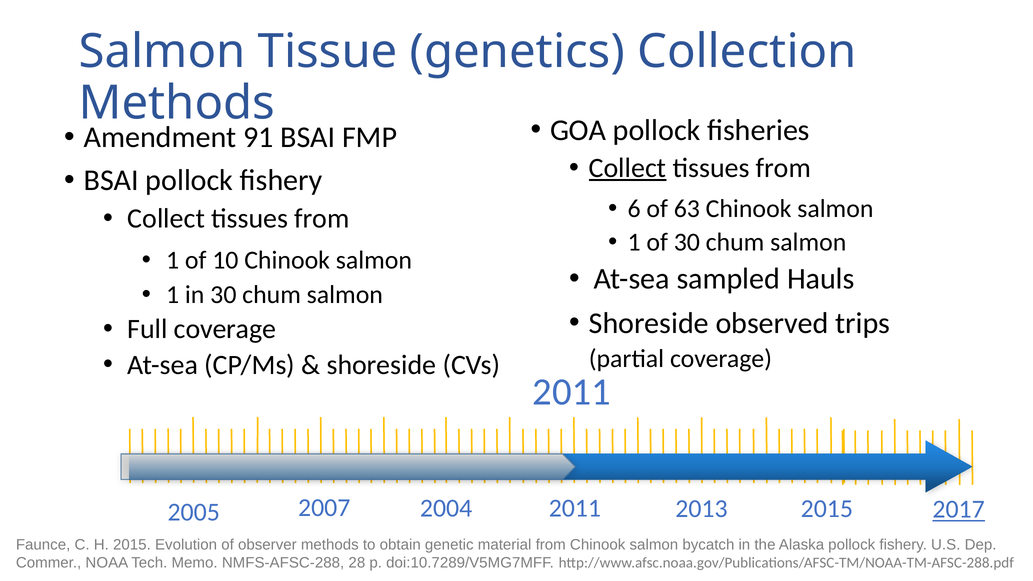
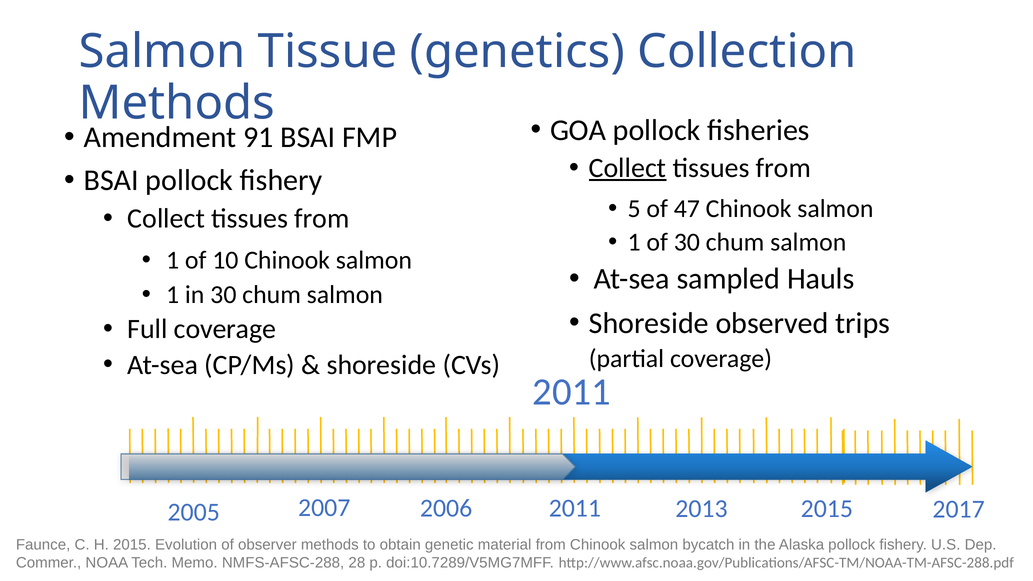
6: 6 -> 5
63: 63 -> 47
2004: 2004 -> 2006
2017 underline: present -> none
